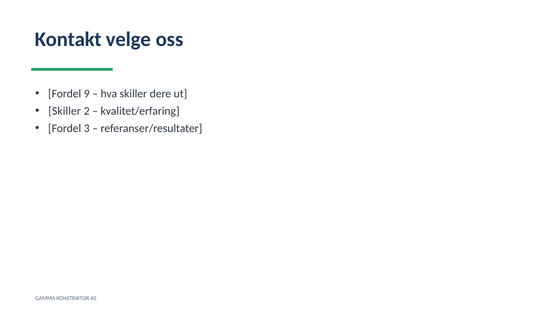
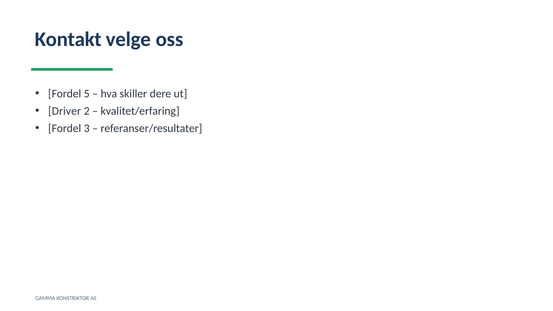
9: 9 -> 5
Skiller at (65, 111): Skiller -> Driver
